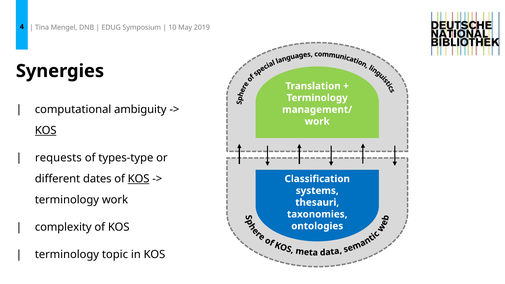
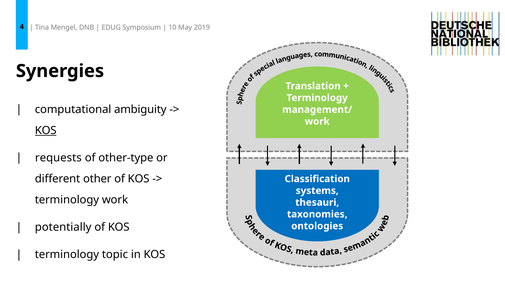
types-type: types-type -> other-type
dates: dates -> other
KOS at (139, 179) underline: present -> none
complexity: complexity -> potentially
